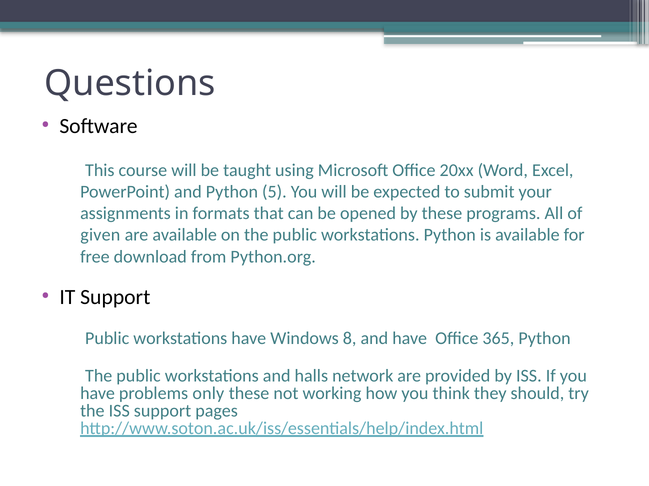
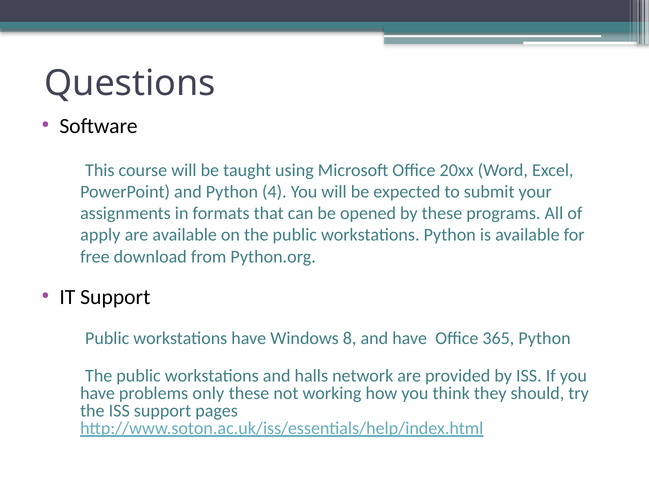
5: 5 -> 4
given: given -> apply
